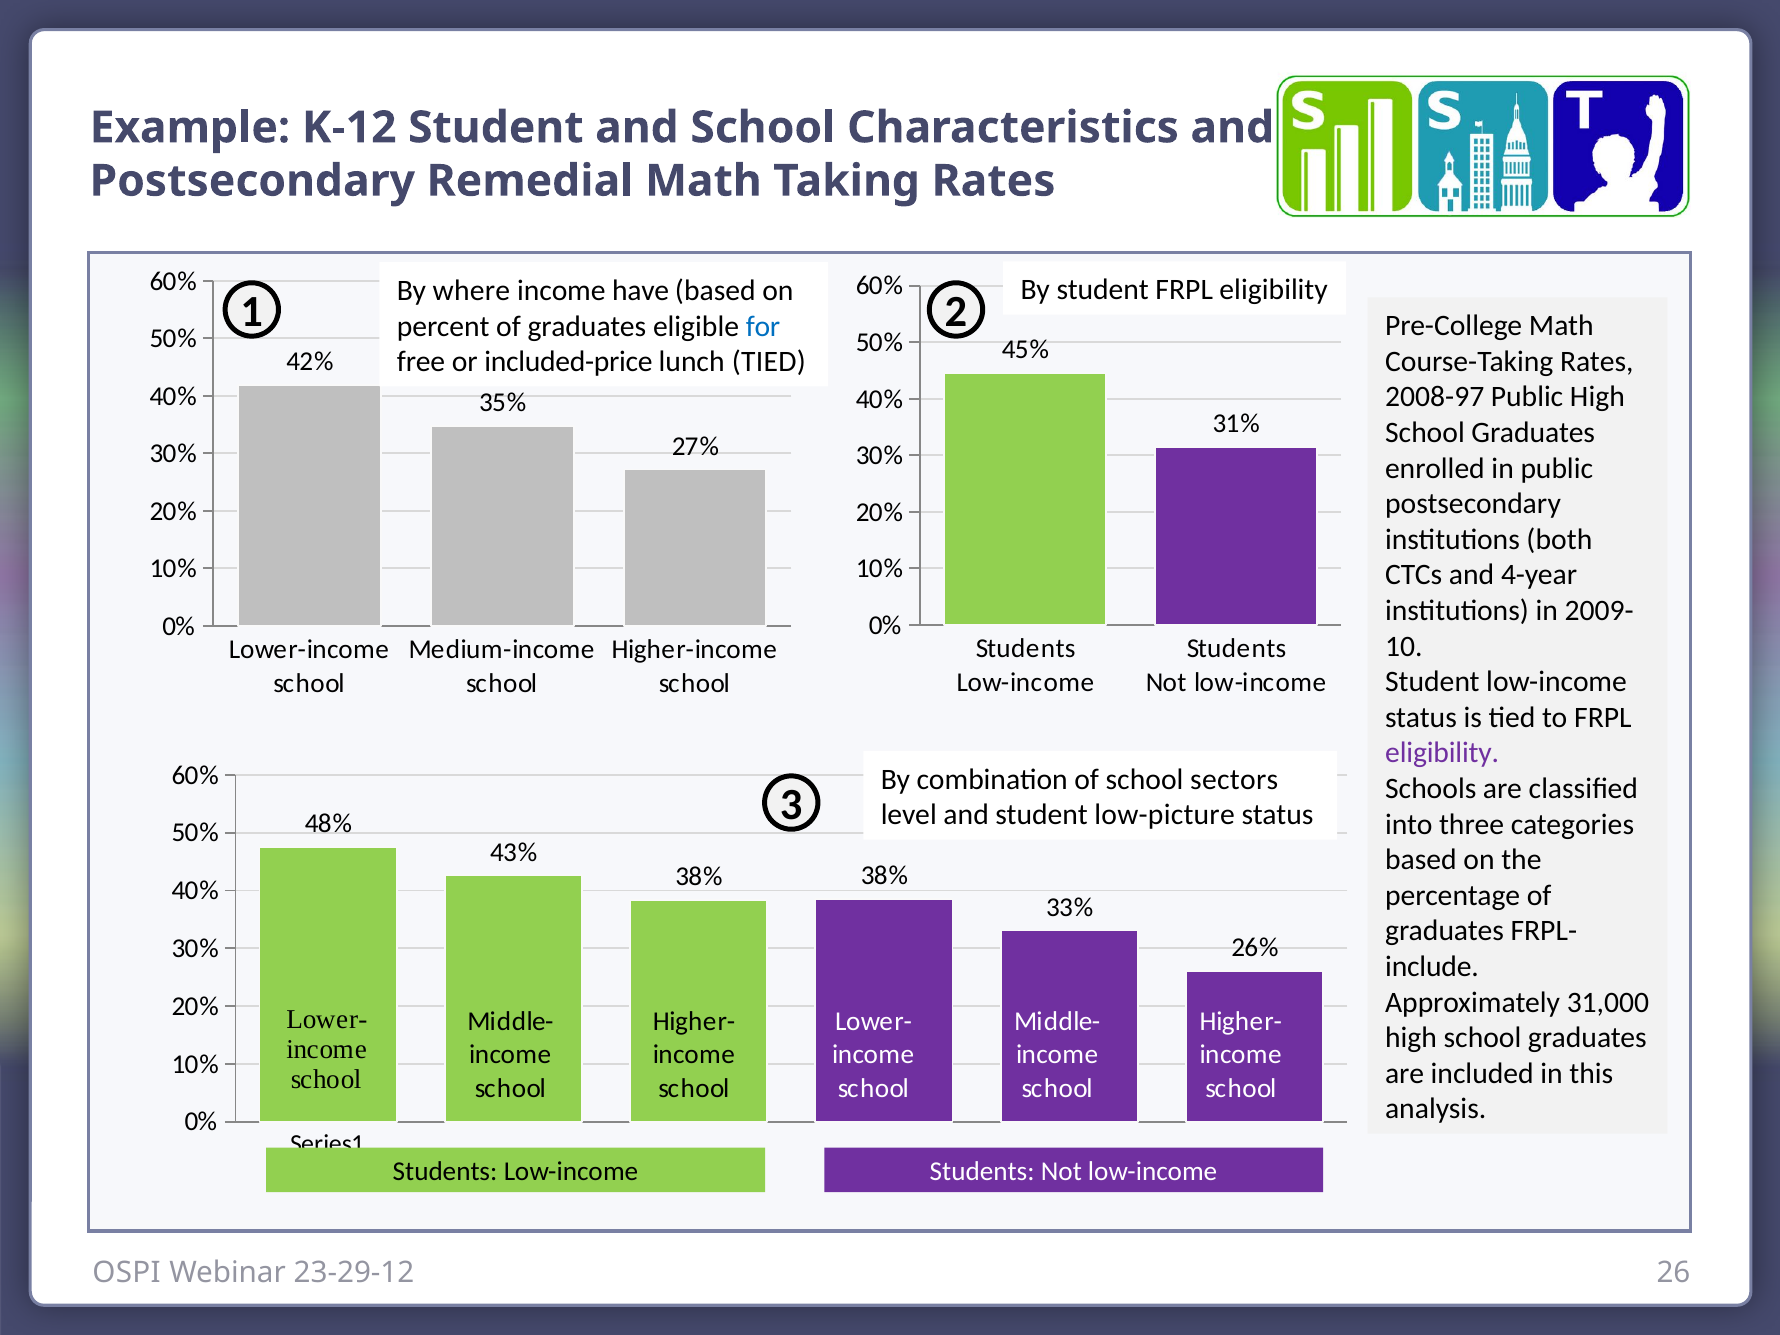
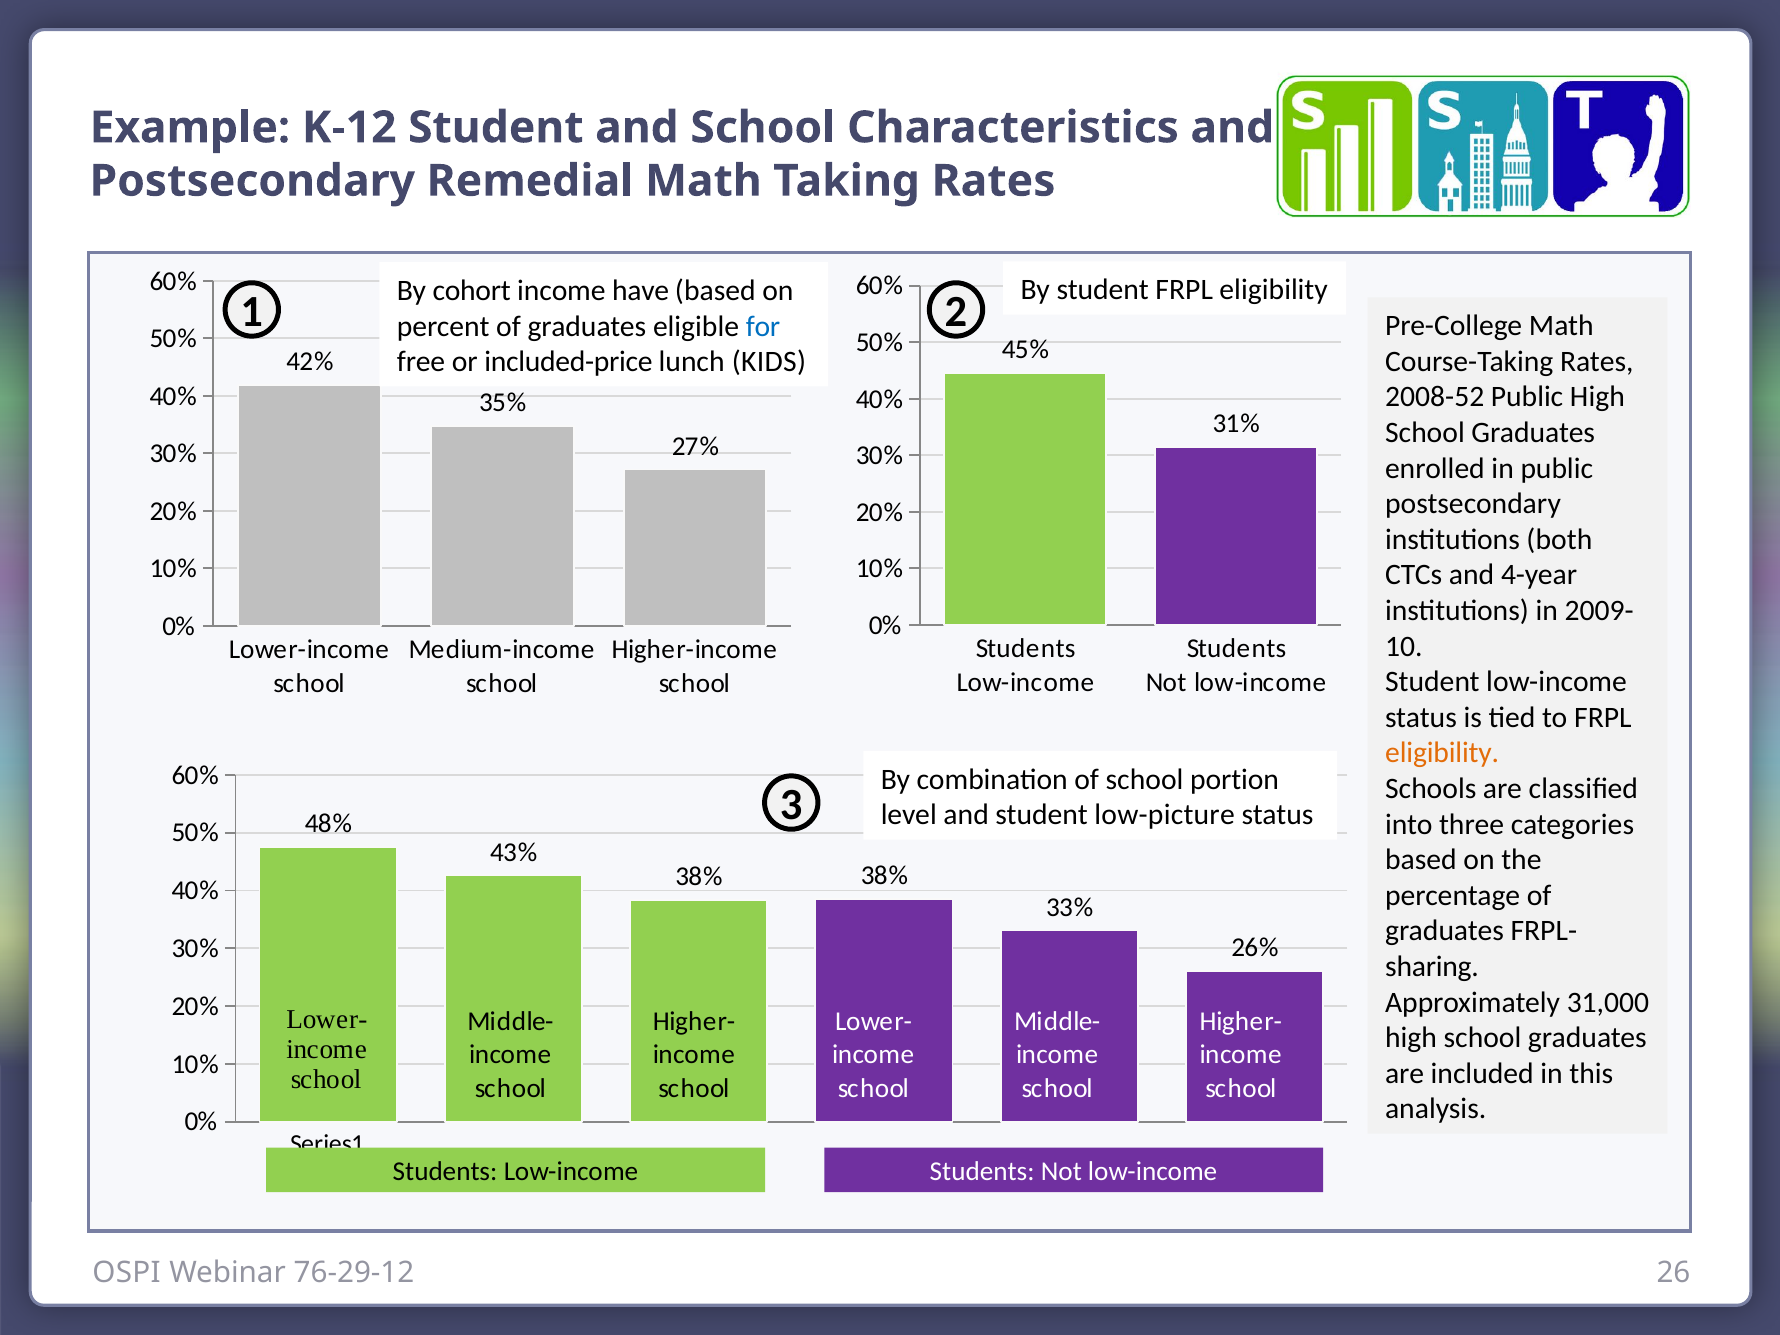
where: where -> cohort
lunch TIED: TIED -> KIDS
2008-97: 2008-97 -> 2008-52
eligibility at (1442, 753) colour: purple -> orange
sectors: sectors -> portion
include: include -> sharing
23-29-12: 23-29-12 -> 76-29-12
